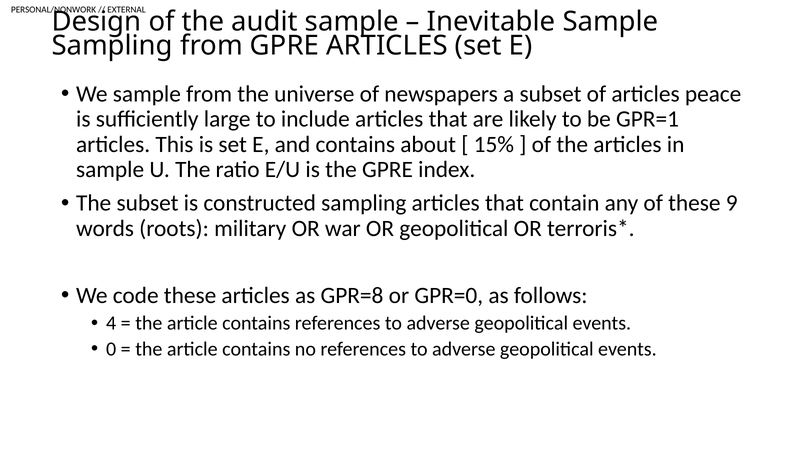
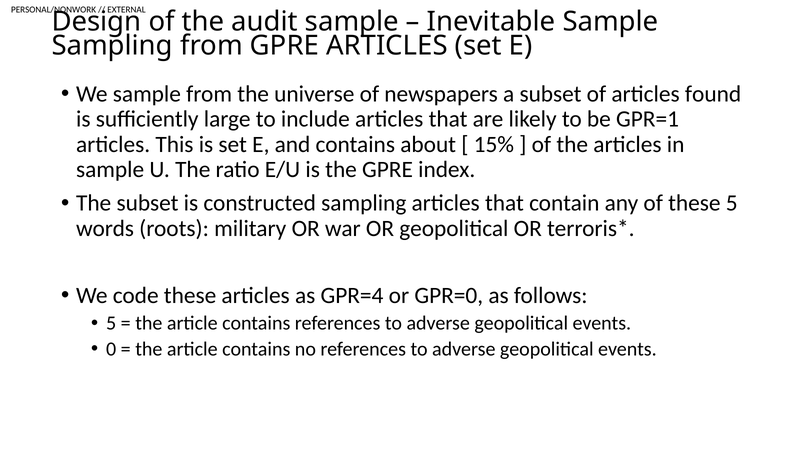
peace: peace -> found
these 9: 9 -> 5
GPR=8: GPR=8 -> GPR=4
4 at (111, 323): 4 -> 5
